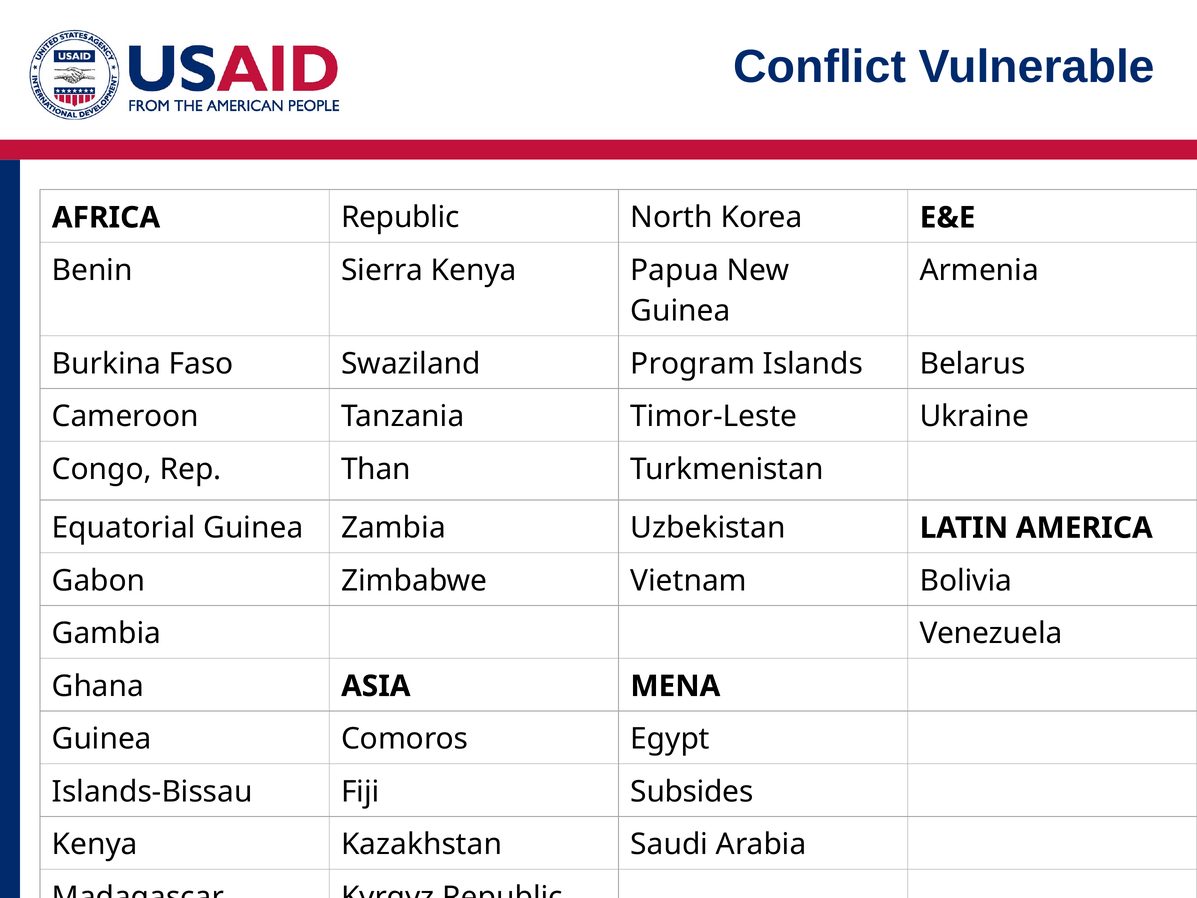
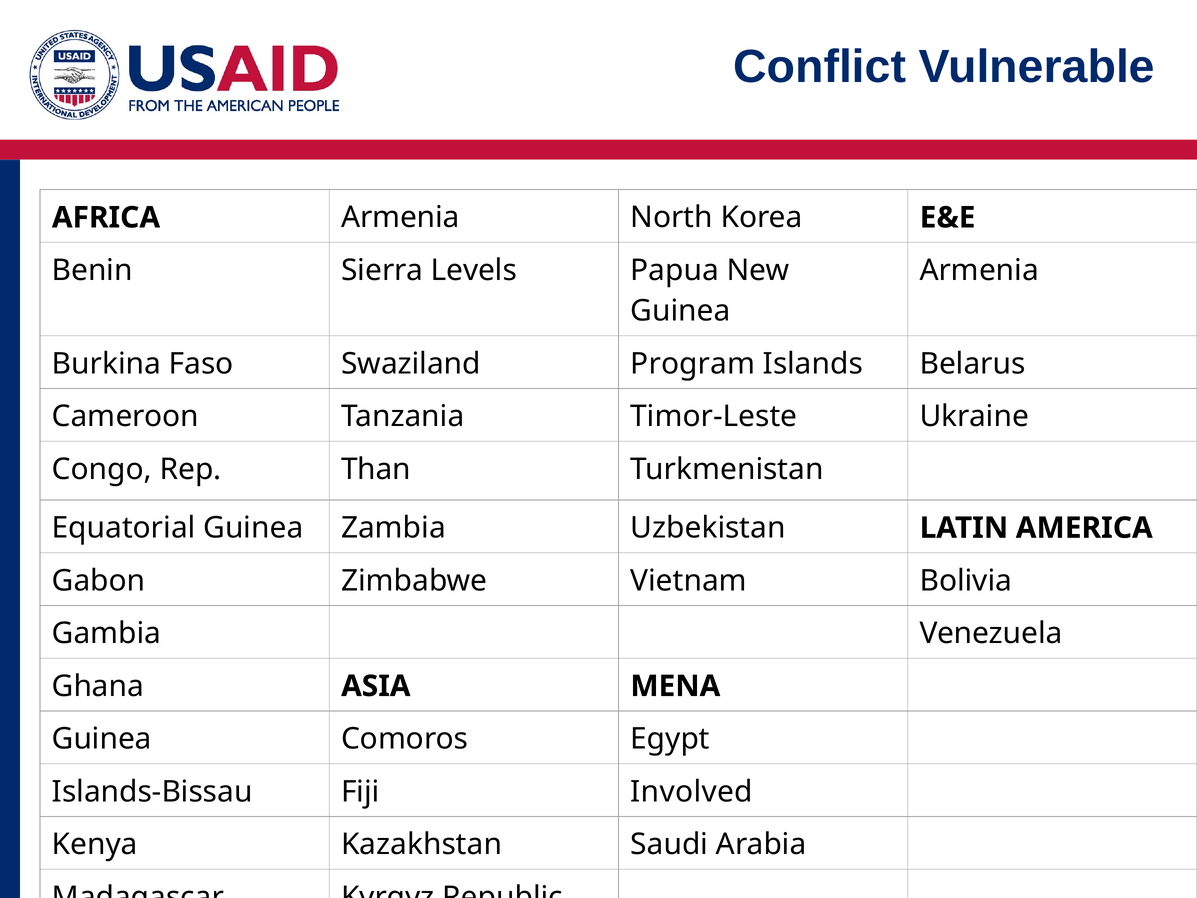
AFRICA Republic: Republic -> Armenia
Sierra Kenya: Kenya -> Levels
Subsides: Subsides -> Involved
